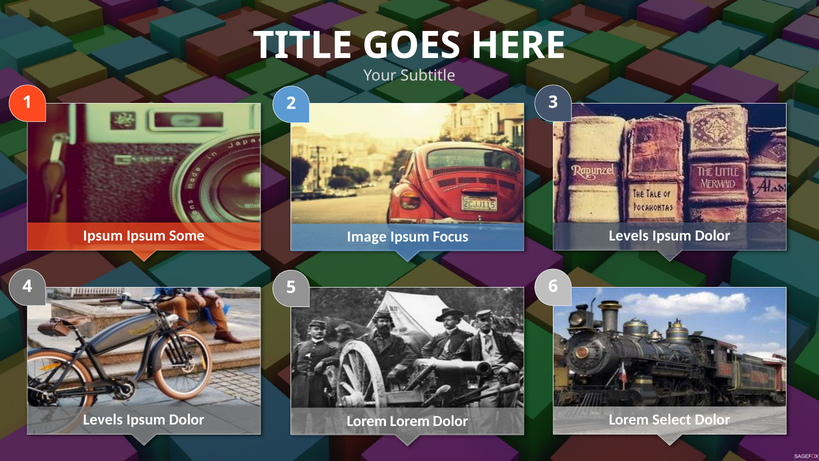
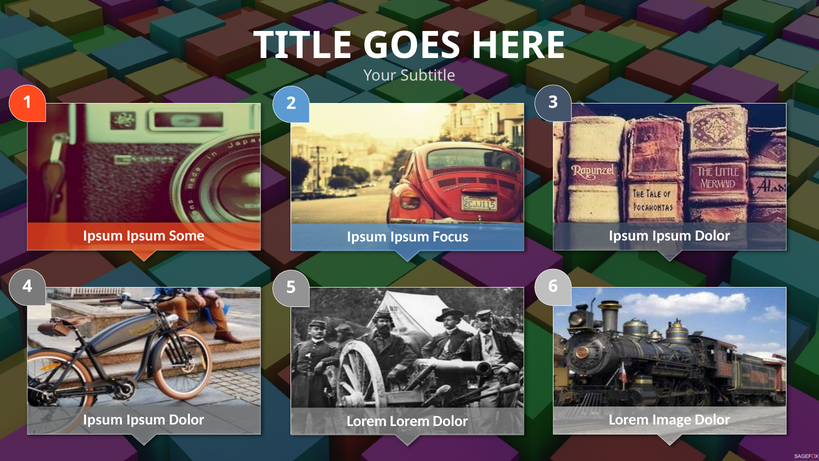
Levels at (629, 236): Levels -> Ipsum
Image at (367, 237): Image -> Ipsum
Levels at (103, 420): Levels -> Ipsum
Select: Select -> Image
